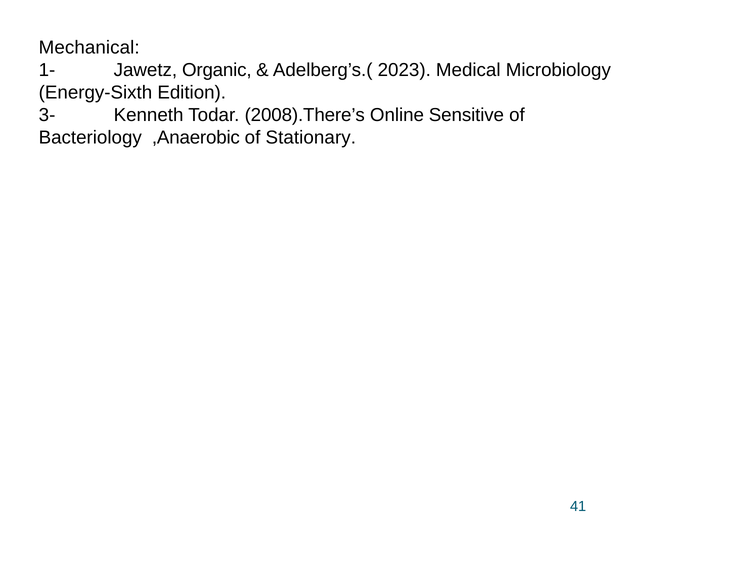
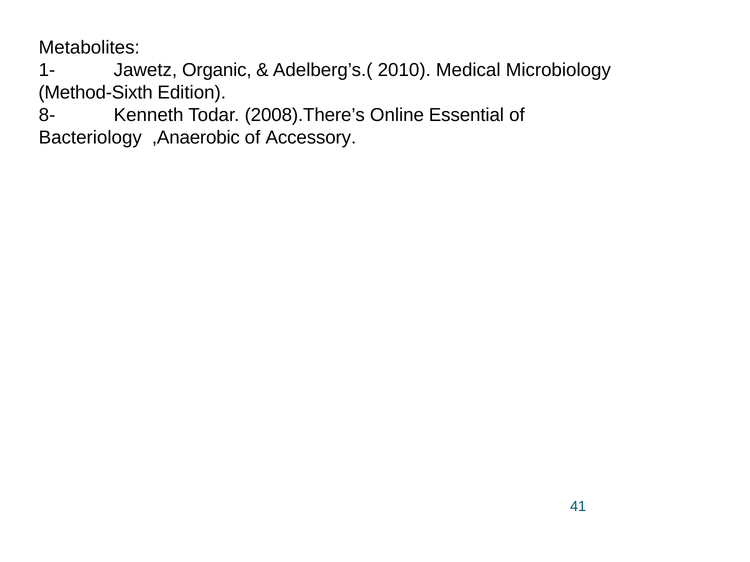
Mechanical: Mechanical -> Metabolites
2023: 2023 -> 2010
Energy-Sixth: Energy-Sixth -> Method-Sixth
3-: 3- -> 8-
Sensitive: Sensitive -> Essential
Stationary: Stationary -> Accessory
